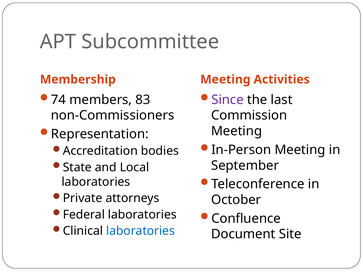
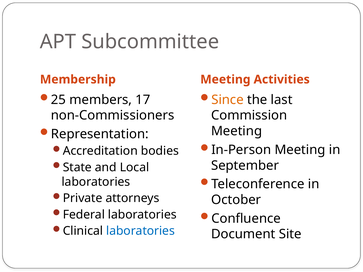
74: 74 -> 25
83: 83 -> 17
Since colour: purple -> orange
